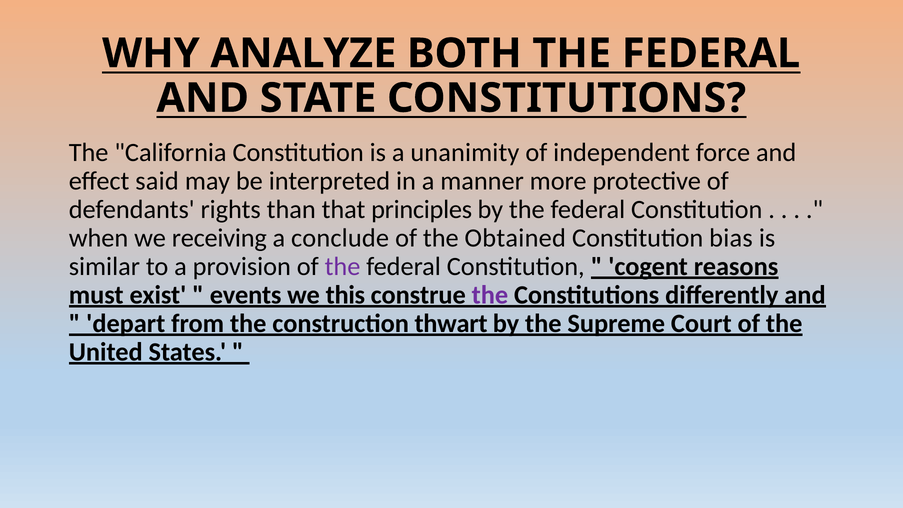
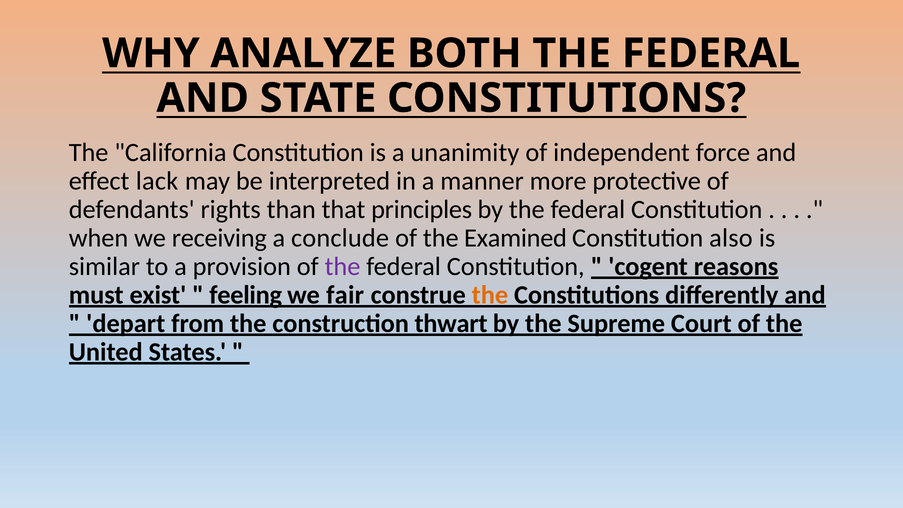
said: said -> lack
Obtained: Obtained -> Examined
bias: bias -> also
events: events -> feeling
this: this -> fair
the at (490, 295) colour: purple -> orange
